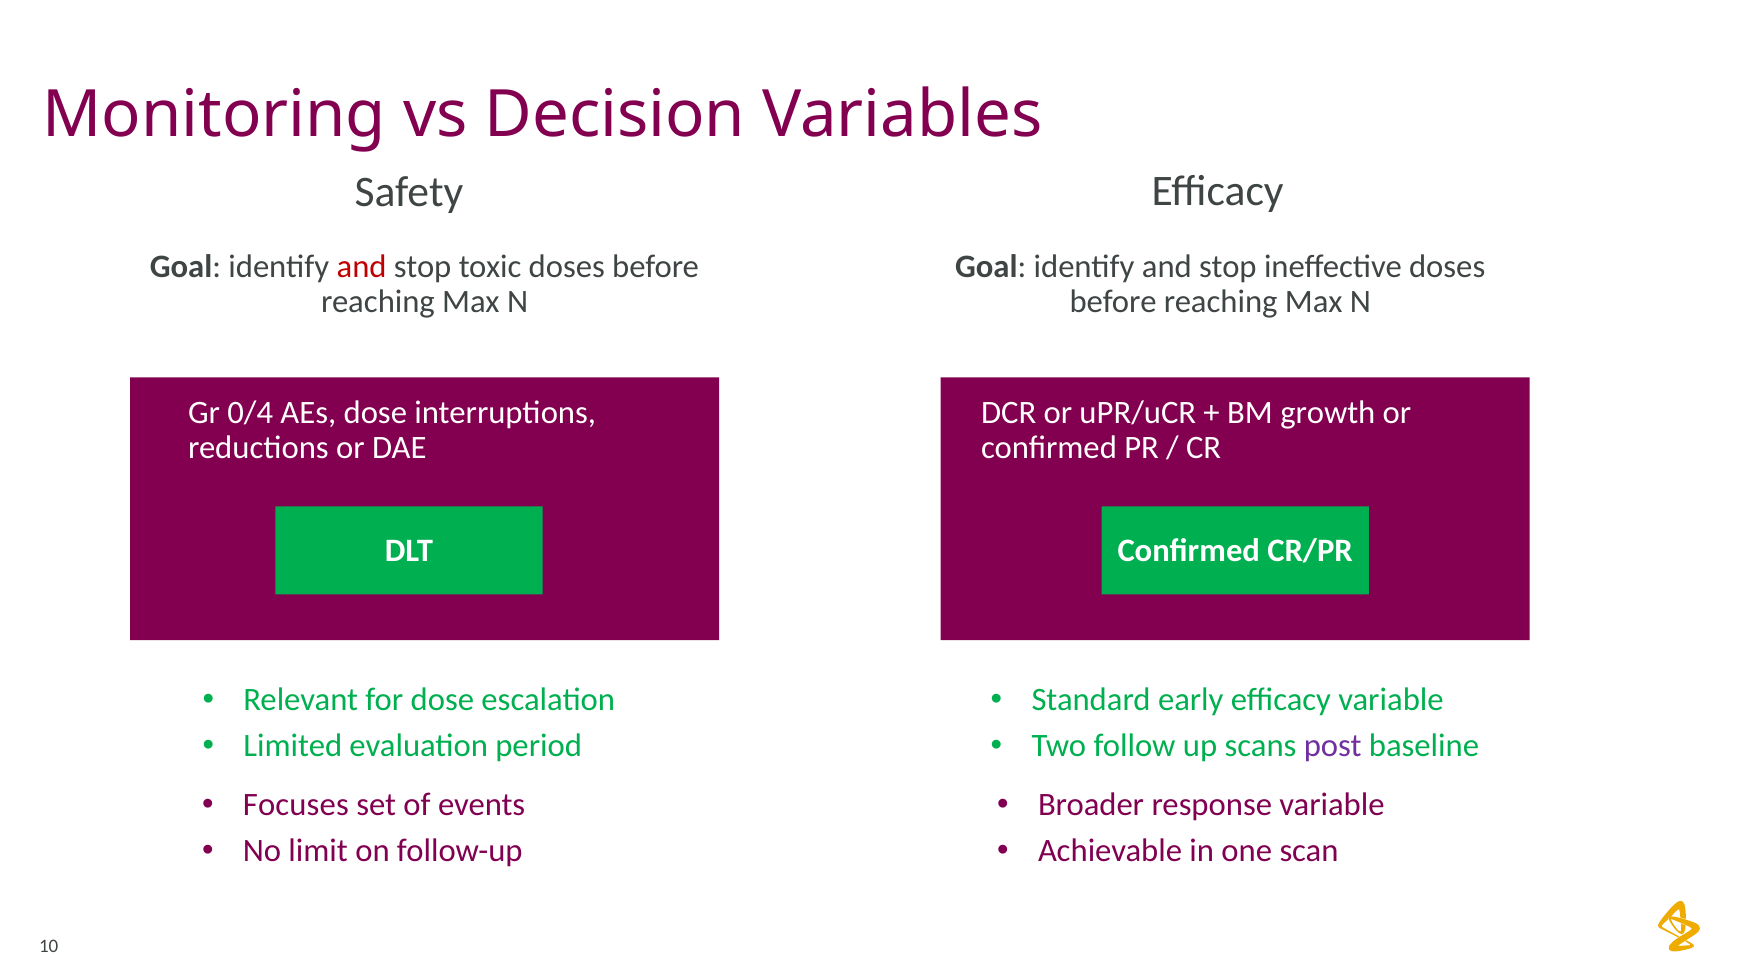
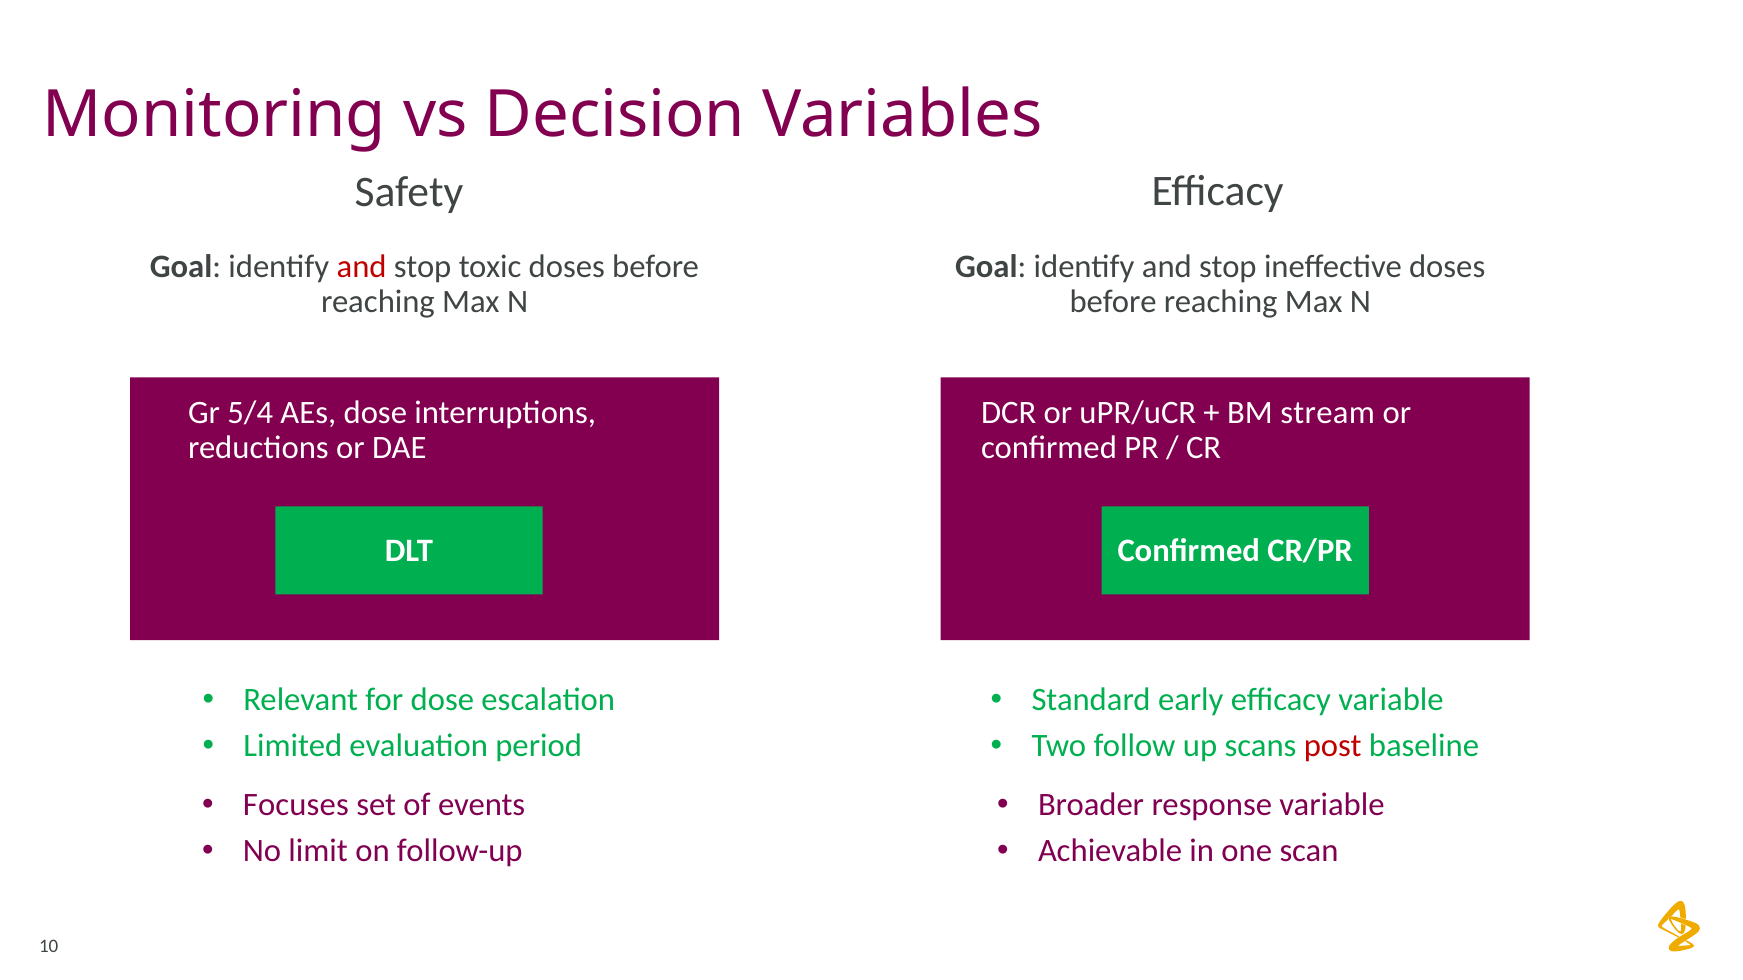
0/4: 0/4 -> 5/4
growth: growth -> stream
post colour: purple -> red
